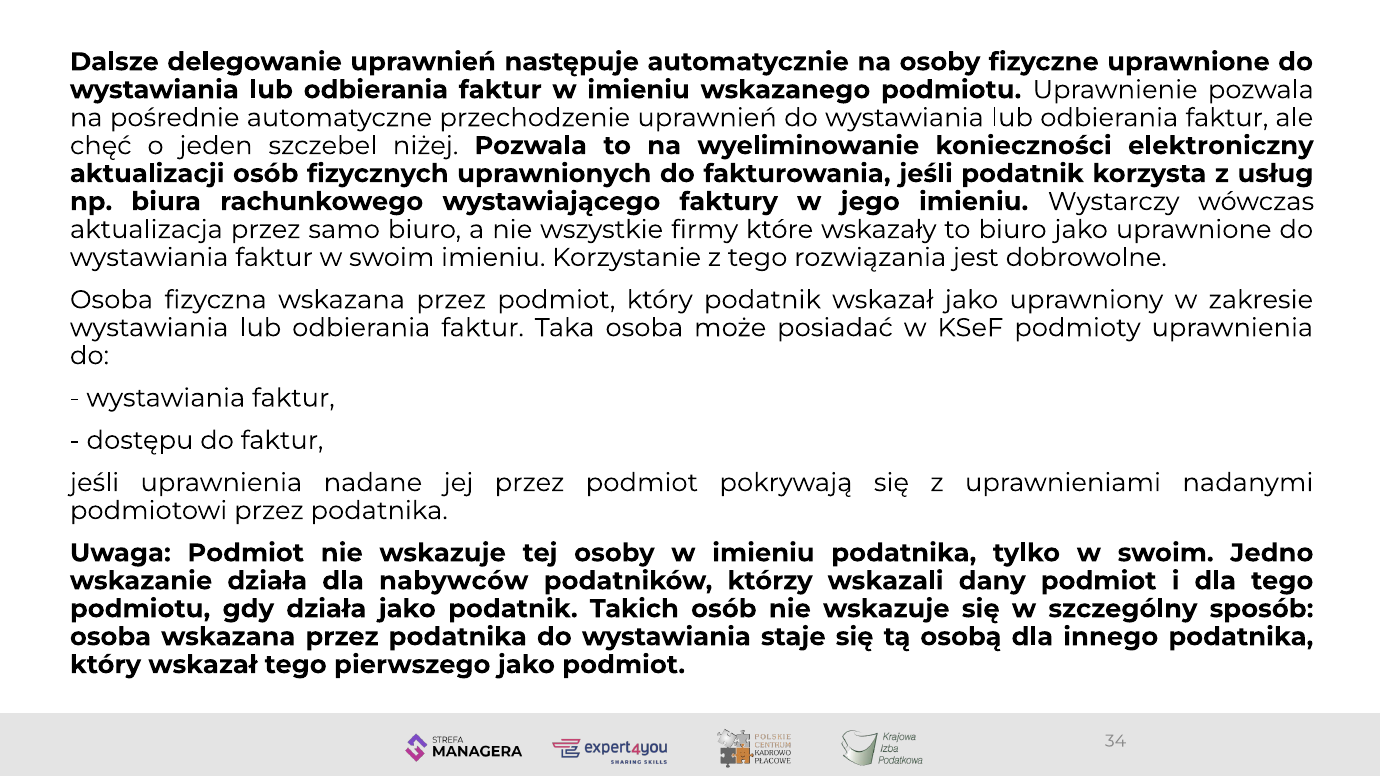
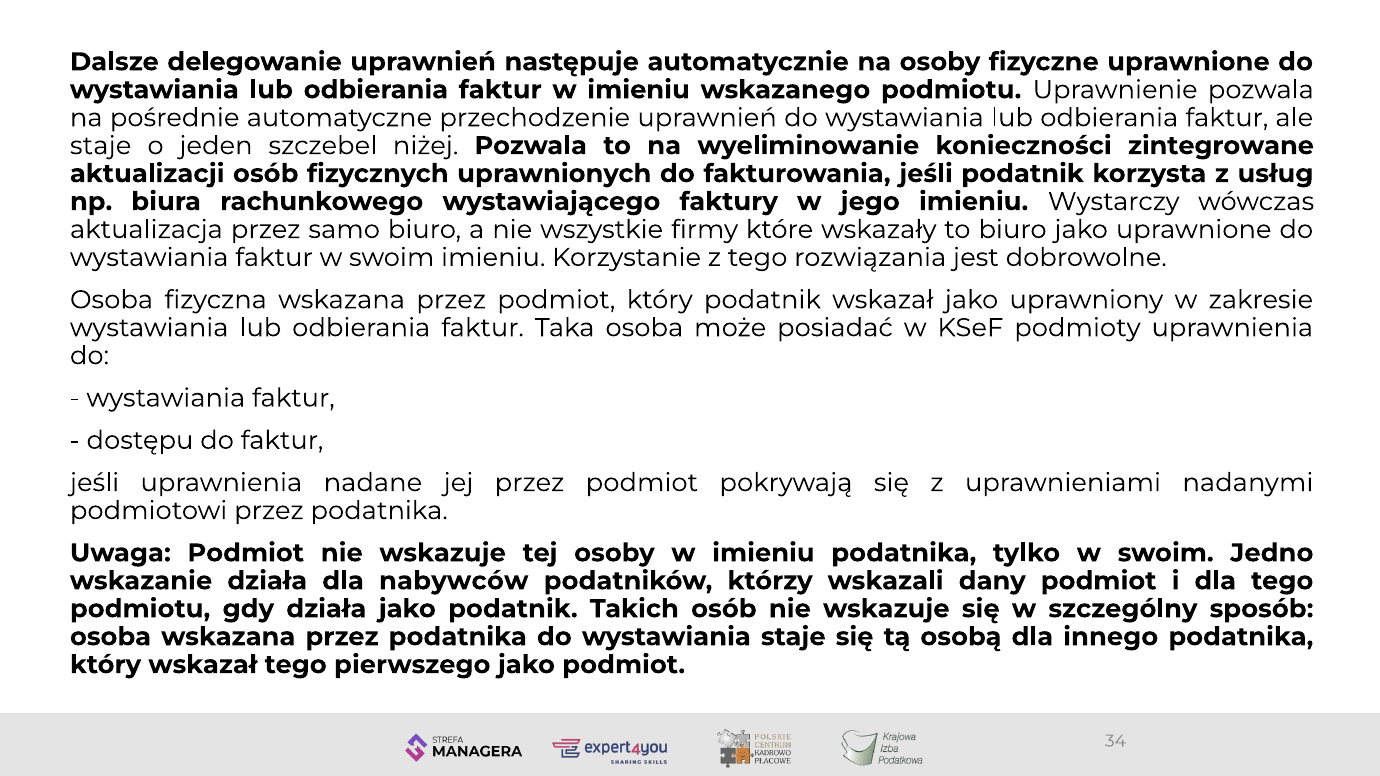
chęć at (101, 146): chęć -> staje
elektroniczny: elektroniczny -> zintegrowane
